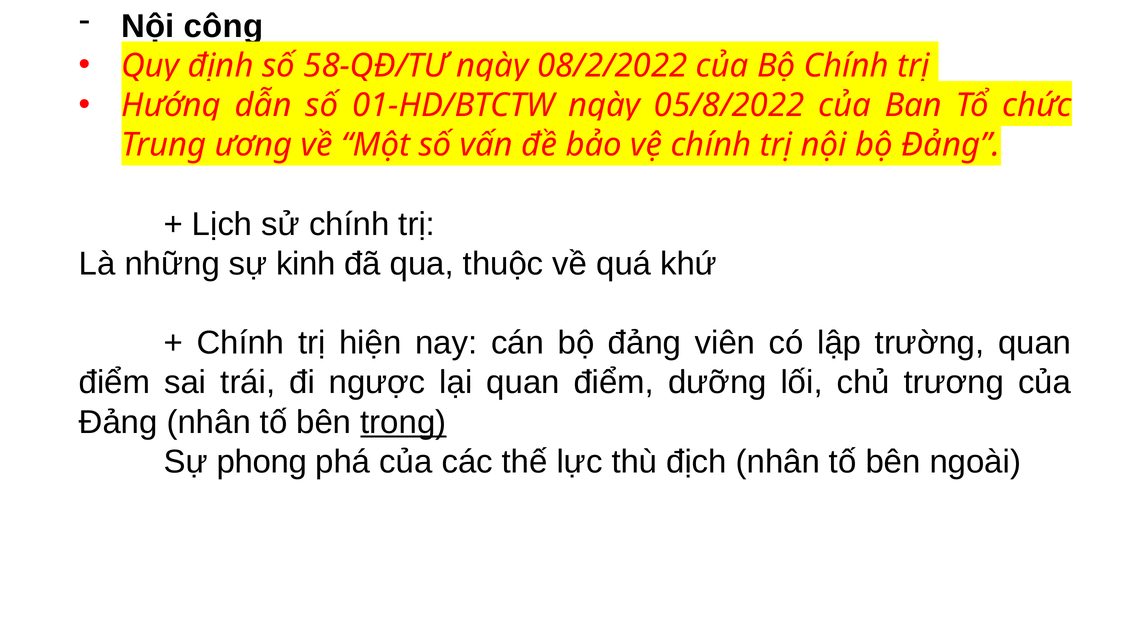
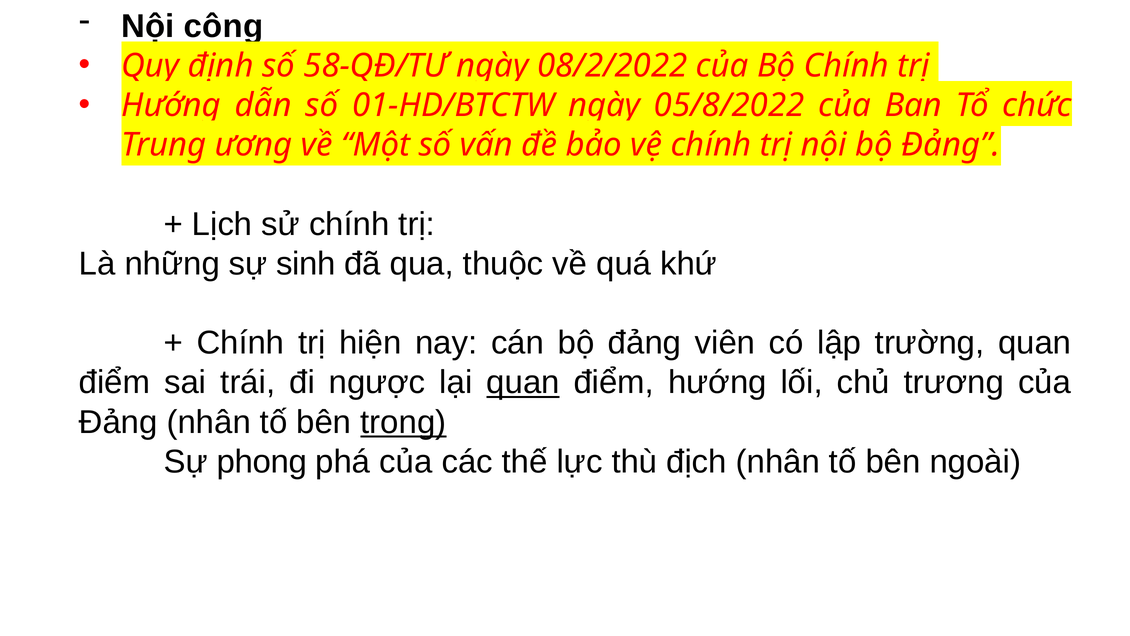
kinh: kinh -> sinh
quan at (523, 382) underline: none -> present
điểm dưỡng: dưỡng -> hướng
